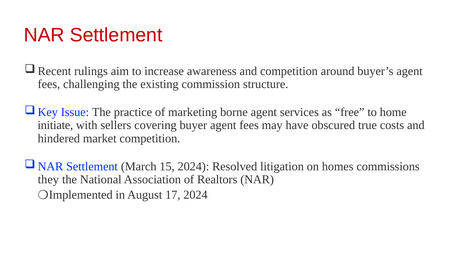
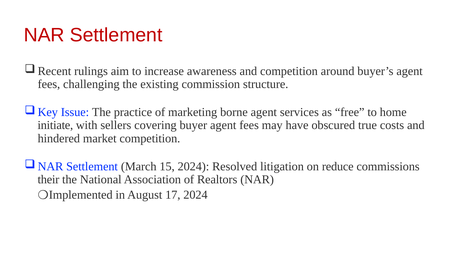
homes: homes -> reduce
they: they -> their
